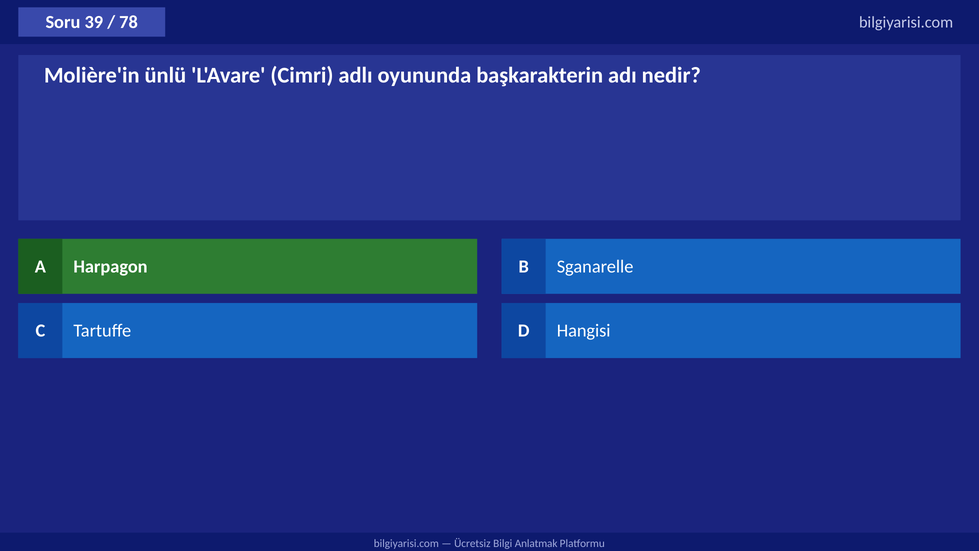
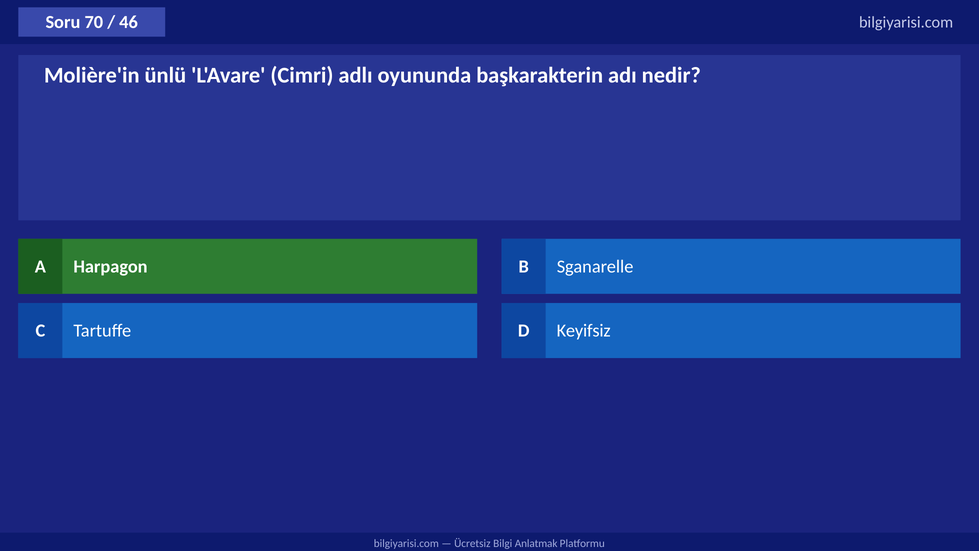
39: 39 -> 70
78: 78 -> 46
Hangisi: Hangisi -> Keyifsiz
